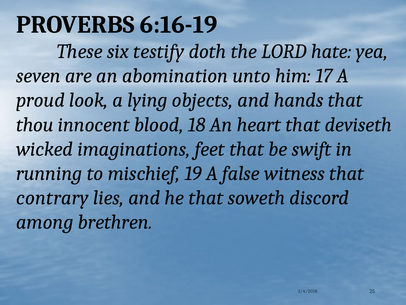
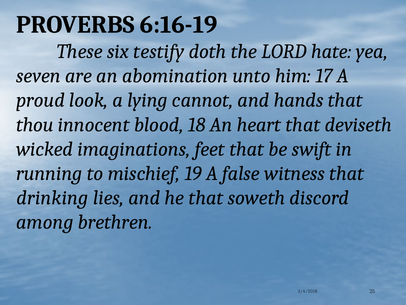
objects: objects -> cannot
contrary: contrary -> drinking
